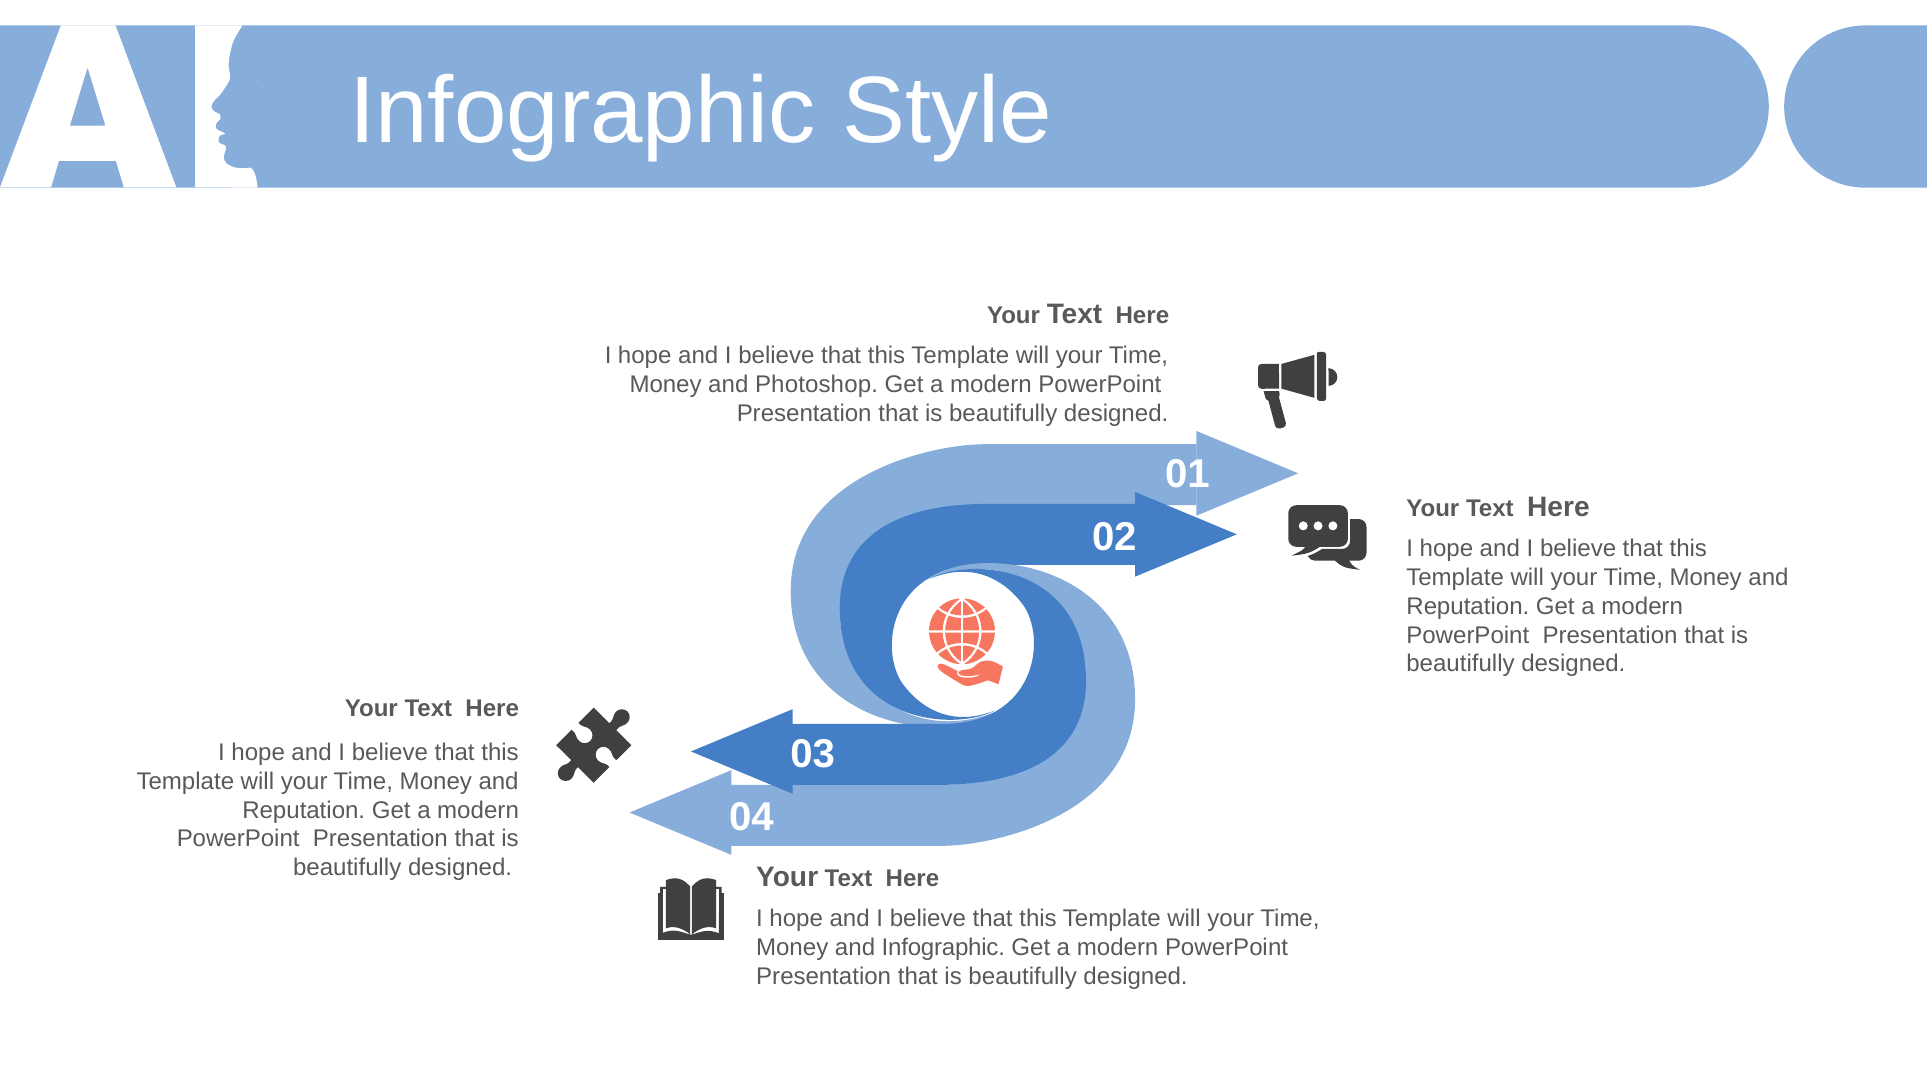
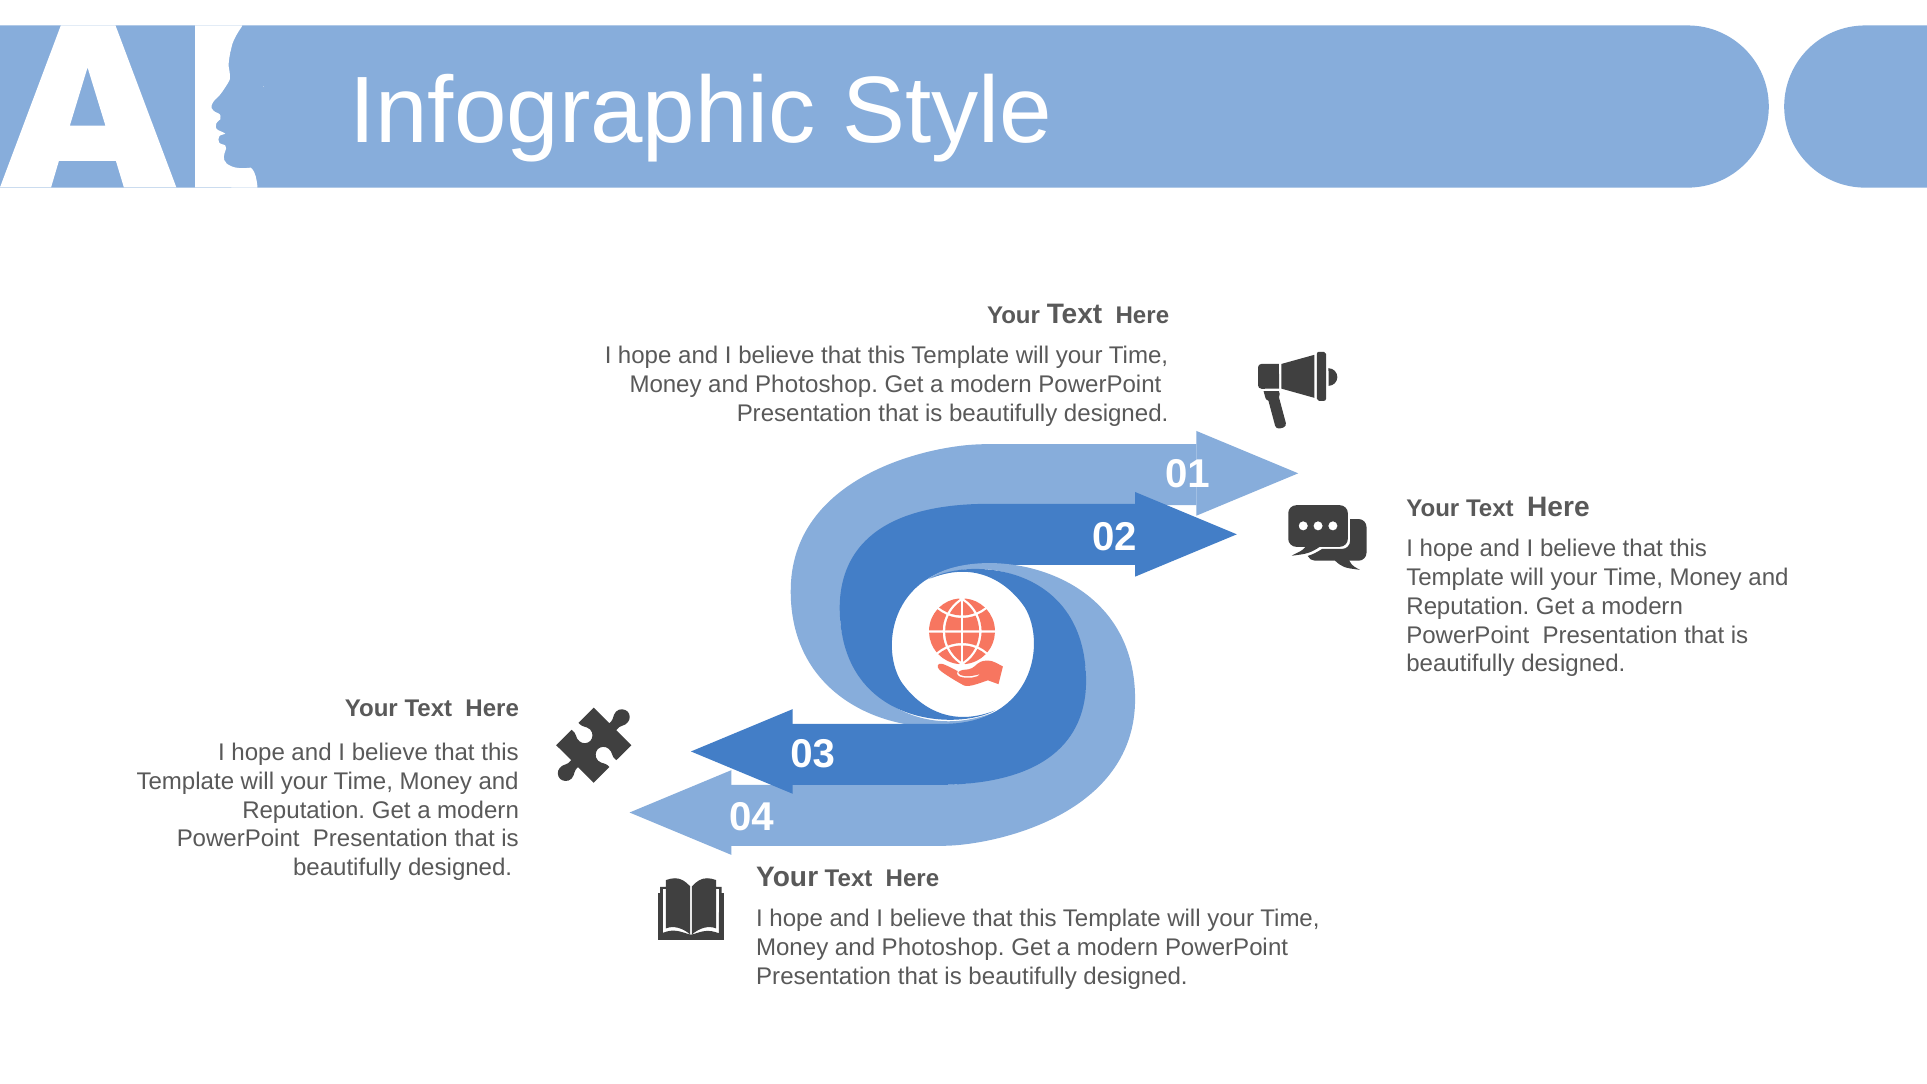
Infographic at (943, 947): Infographic -> Photoshop
